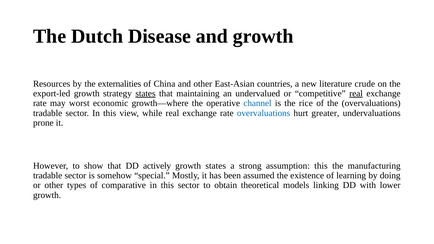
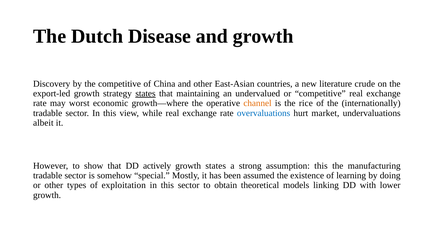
Resources: Resources -> Discovery
the externalities: externalities -> competitive
real at (356, 94) underline: present -> none
channel colour: blue -> orange
the overvaluations: overvaluations -> internationally
greater: greater -> market
prone: prone -> albeit
comparative: comparative -> exploitation
